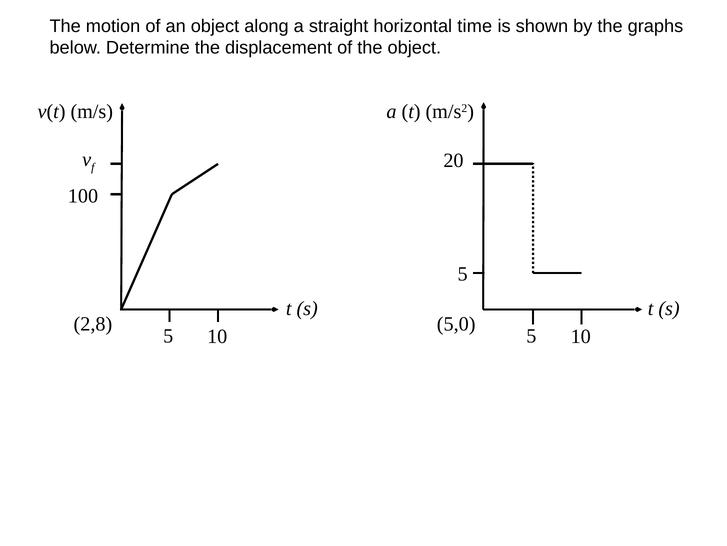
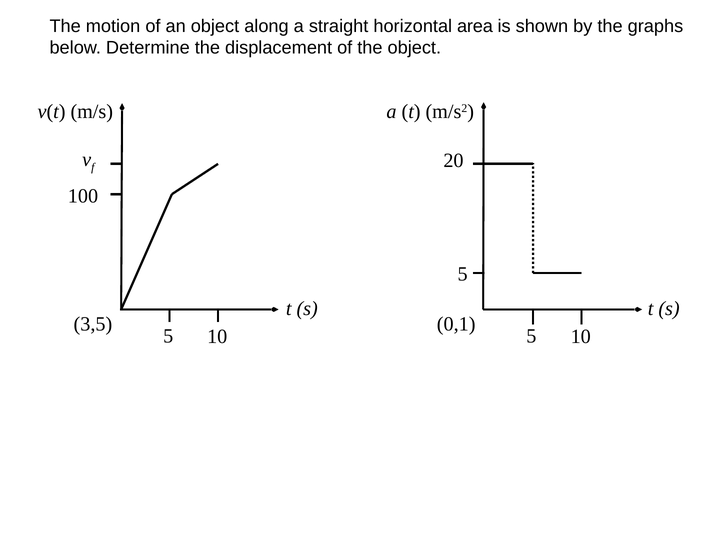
time: time -> area
2,8: 2,8 -> 3,5
5,0: 5,0 -> 0,1
